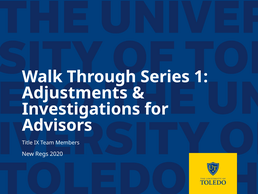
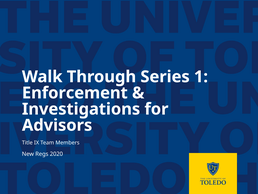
Adjustments: Adjustments -> Enforcement
